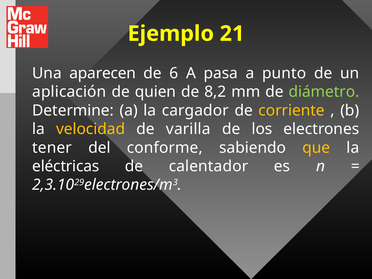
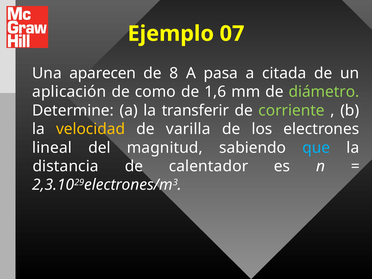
21: 21 -> 07
6: 6 -> 8
punto: punto -> citada
quien: quien -> como
8,2: 8,2 -> 1,6
cargador: cargador -> transferir
corriente colour: yellow -> light green
tener: tener -> lineal
conforme: conforme -> magnitud
que colour: yellow -> light blue
eléctricas: eléctricas -> distancia
